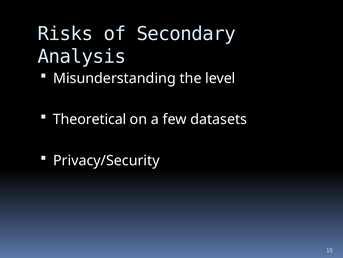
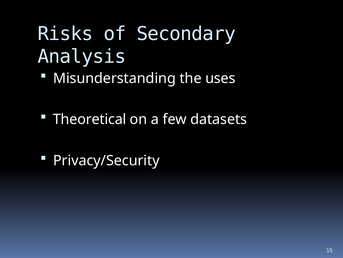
level: level -> uses
